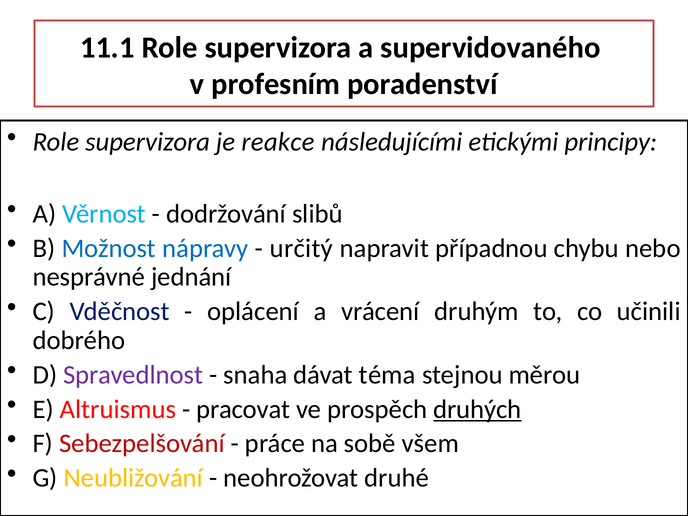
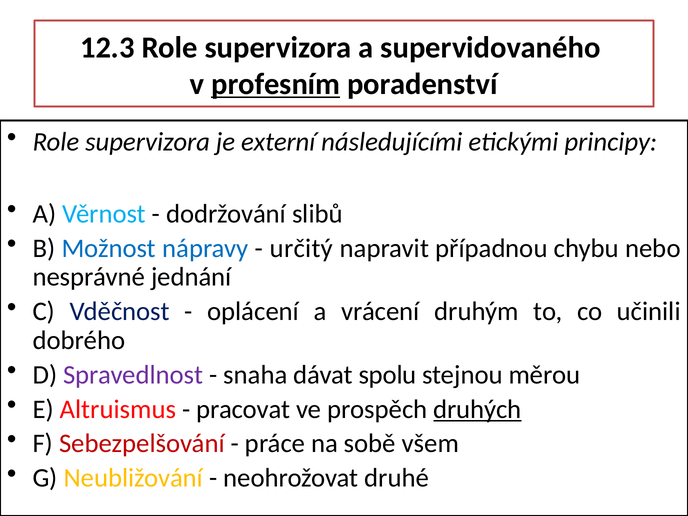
11.1: 11.1 -> 12.3
profesním underline: none -> present
reakce: reakce -> externí
téma: téma -> spolu
